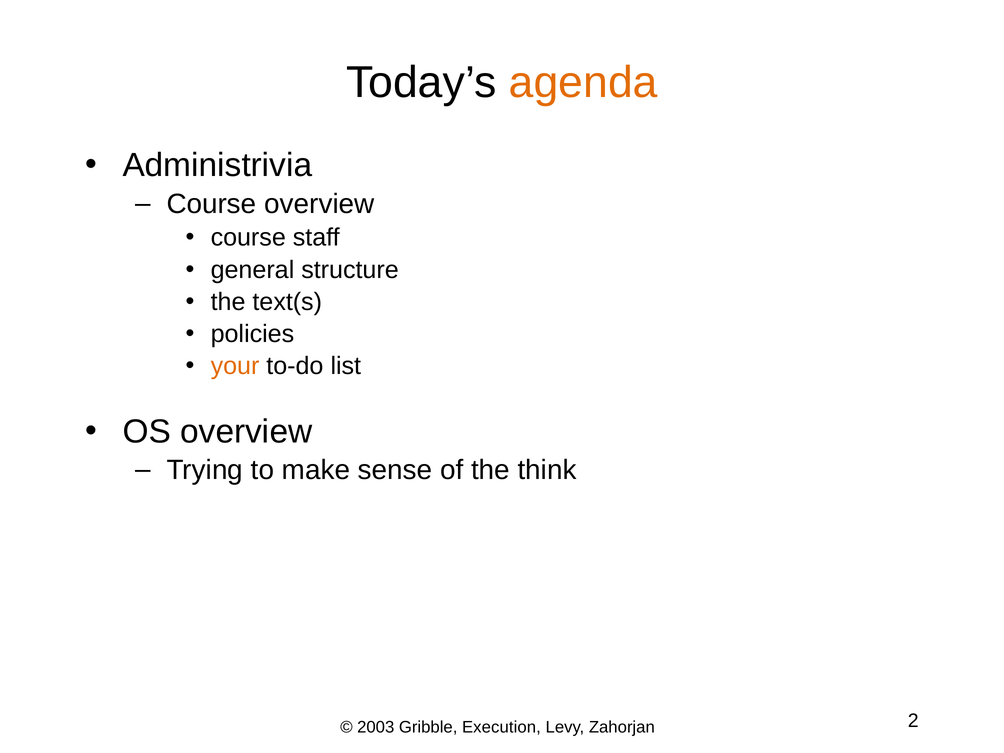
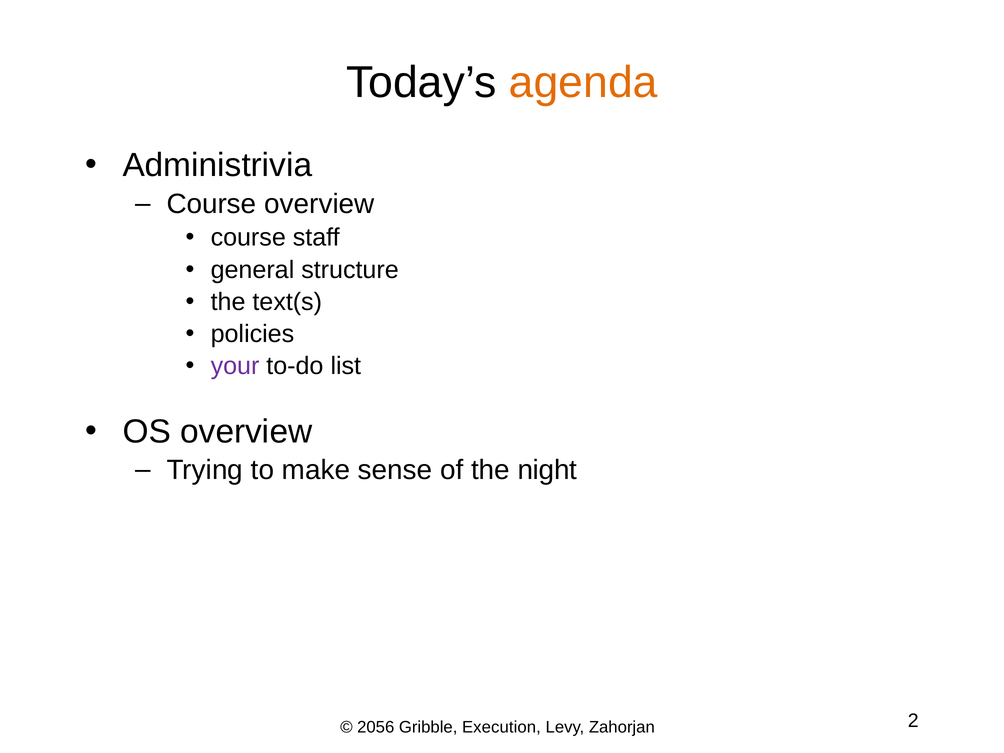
your colour: orange -> purple
think: think -> night
2003: 2003 -> 2056
